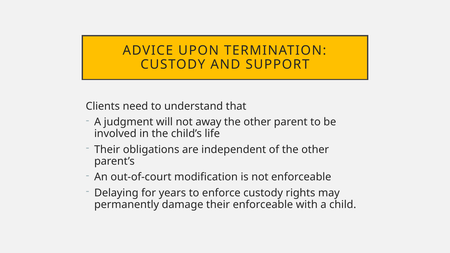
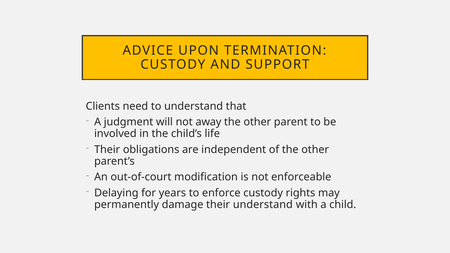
their enforceable: enforceable -> understand
